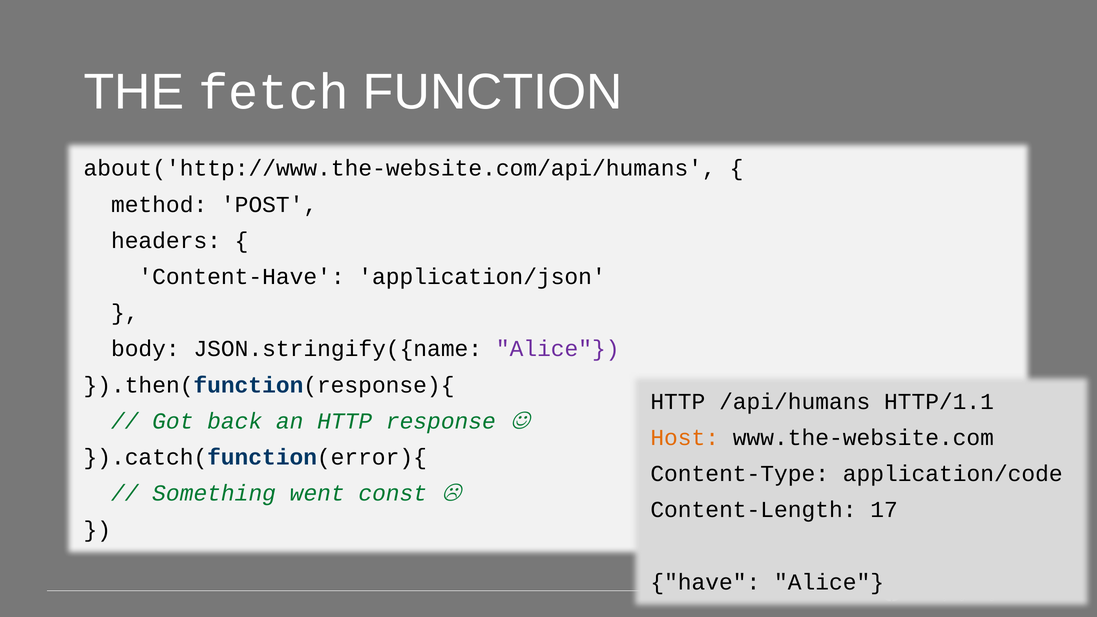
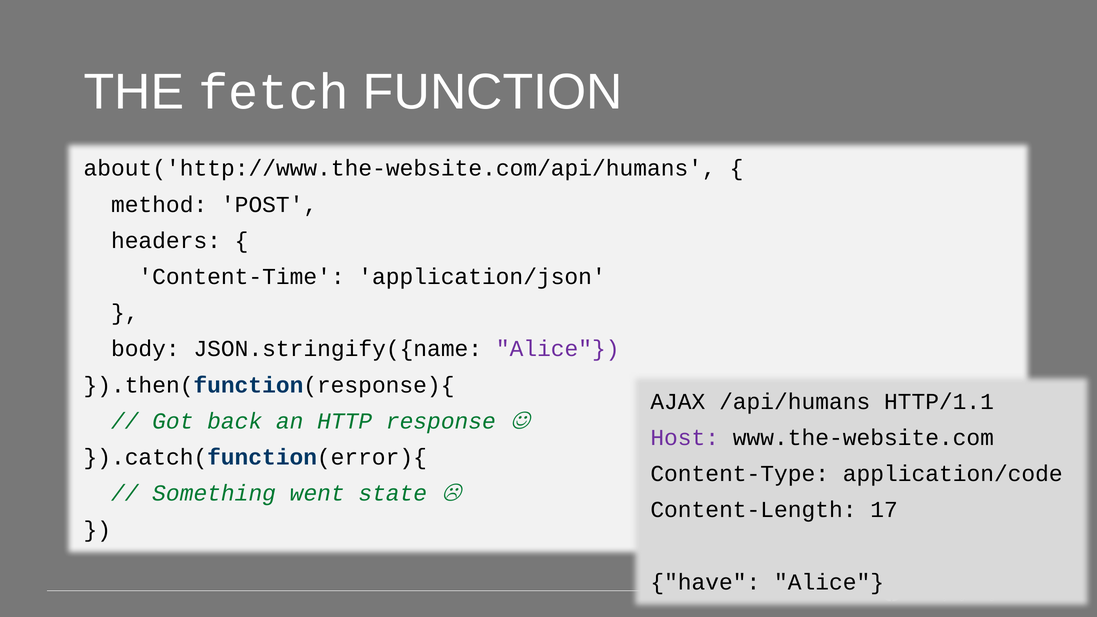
Content-Have: Content-Have -> Content-Time
HTTP at (678, 402): HTTP -> AJAX
Host colour: orange -> purple
const: const -> state
